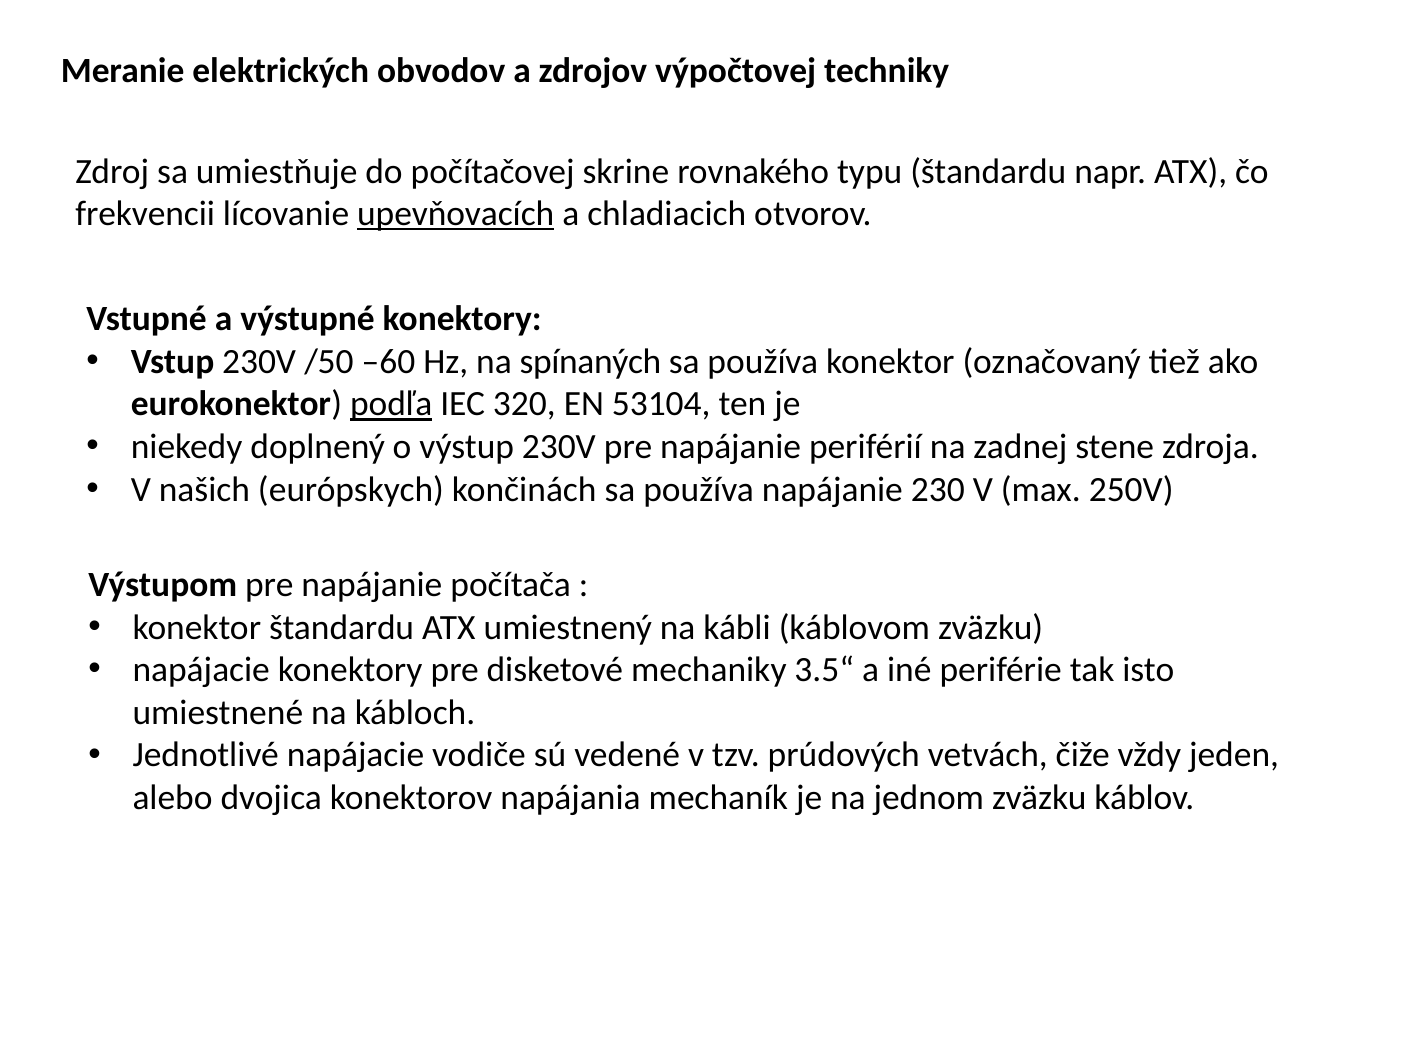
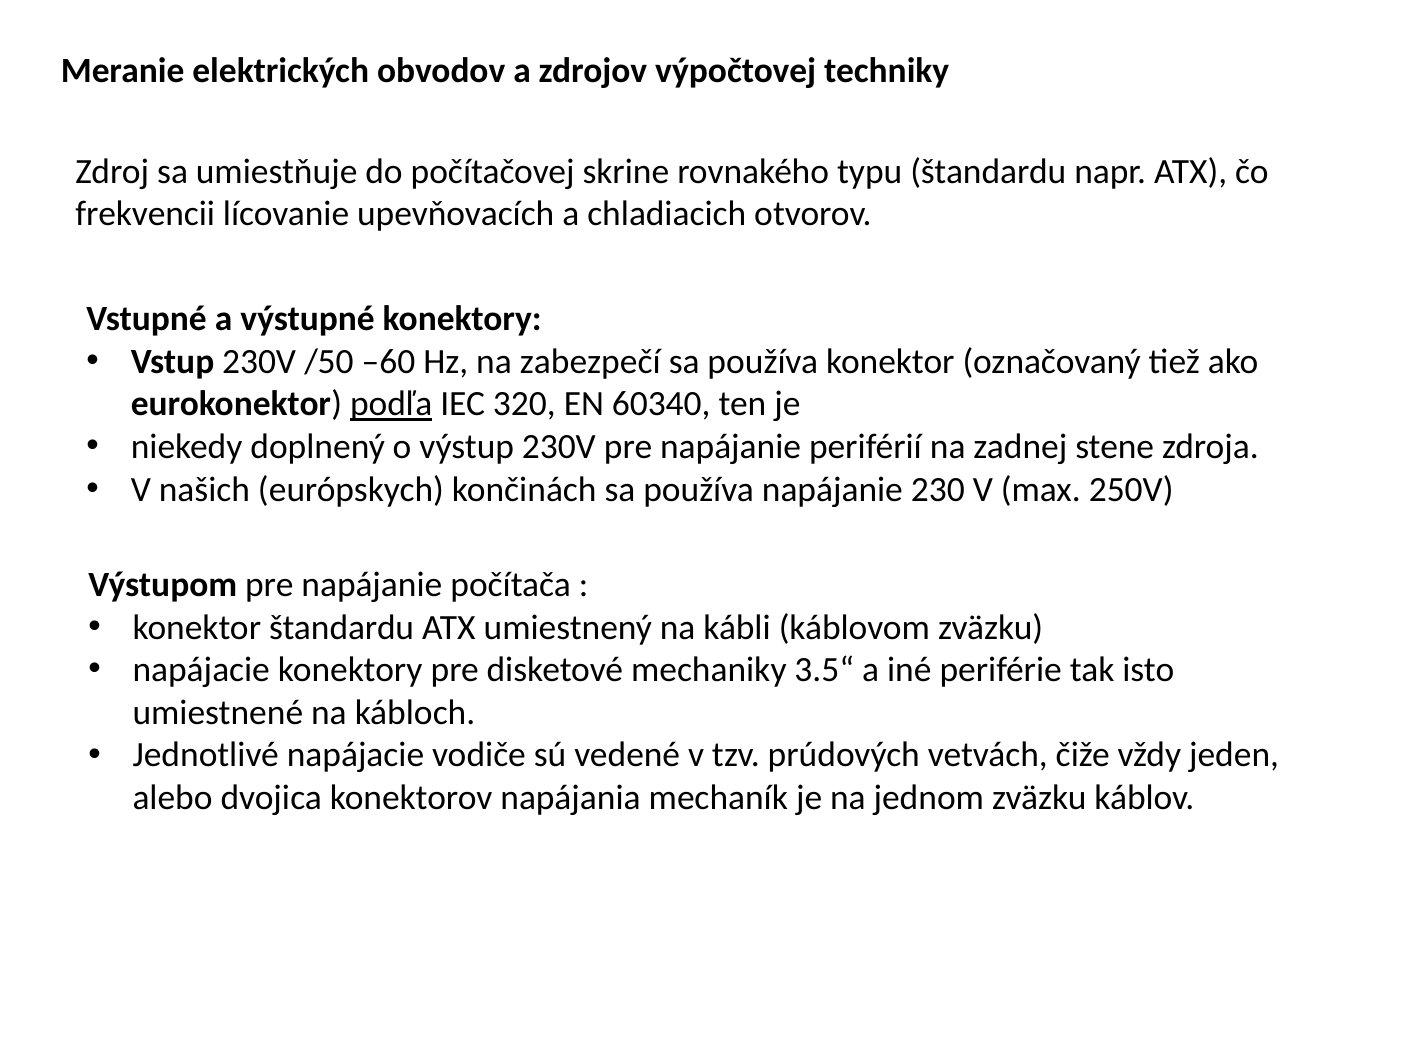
upevňovacích underline: present -> none
spínaných: spínaných -> zabezpečí
53104: 53104 -> 60340
